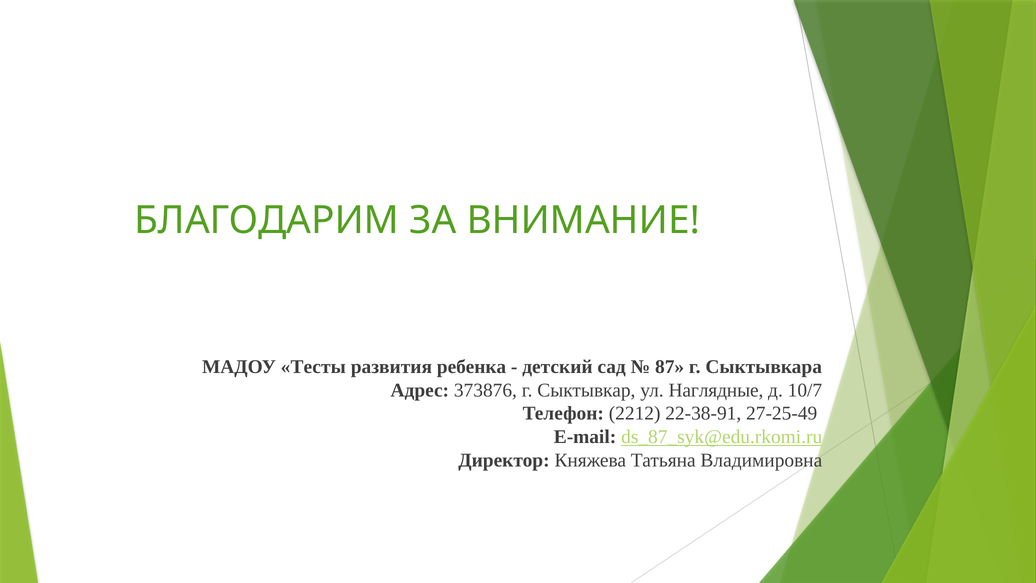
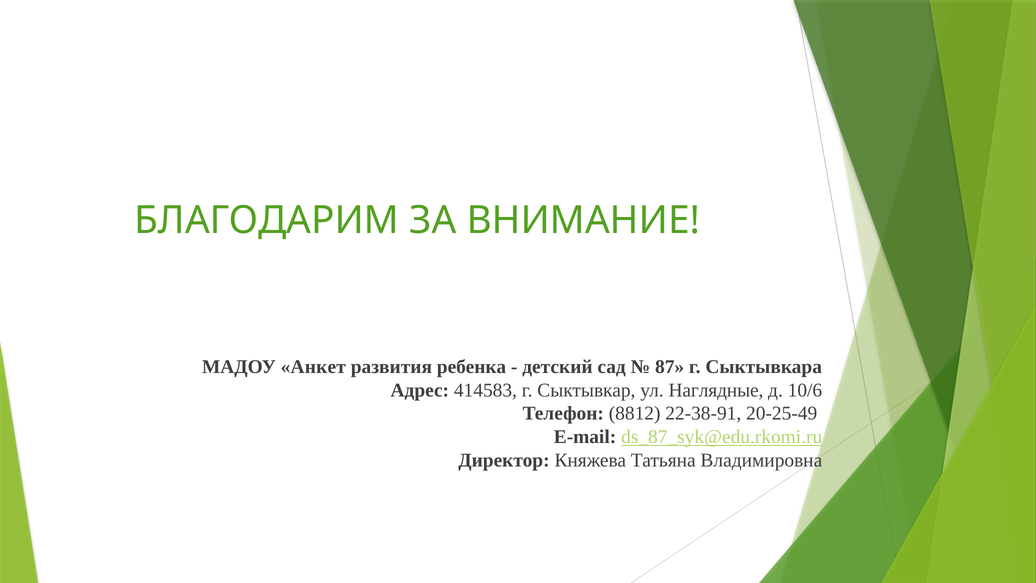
Тесты: Тесты -> Анкет
373876: 373876 -> 414583
10/7: 10/7 -> 10/6
2212: 2212 -> 8812
27-25-49: 27-25-49 -> 20-25-49
